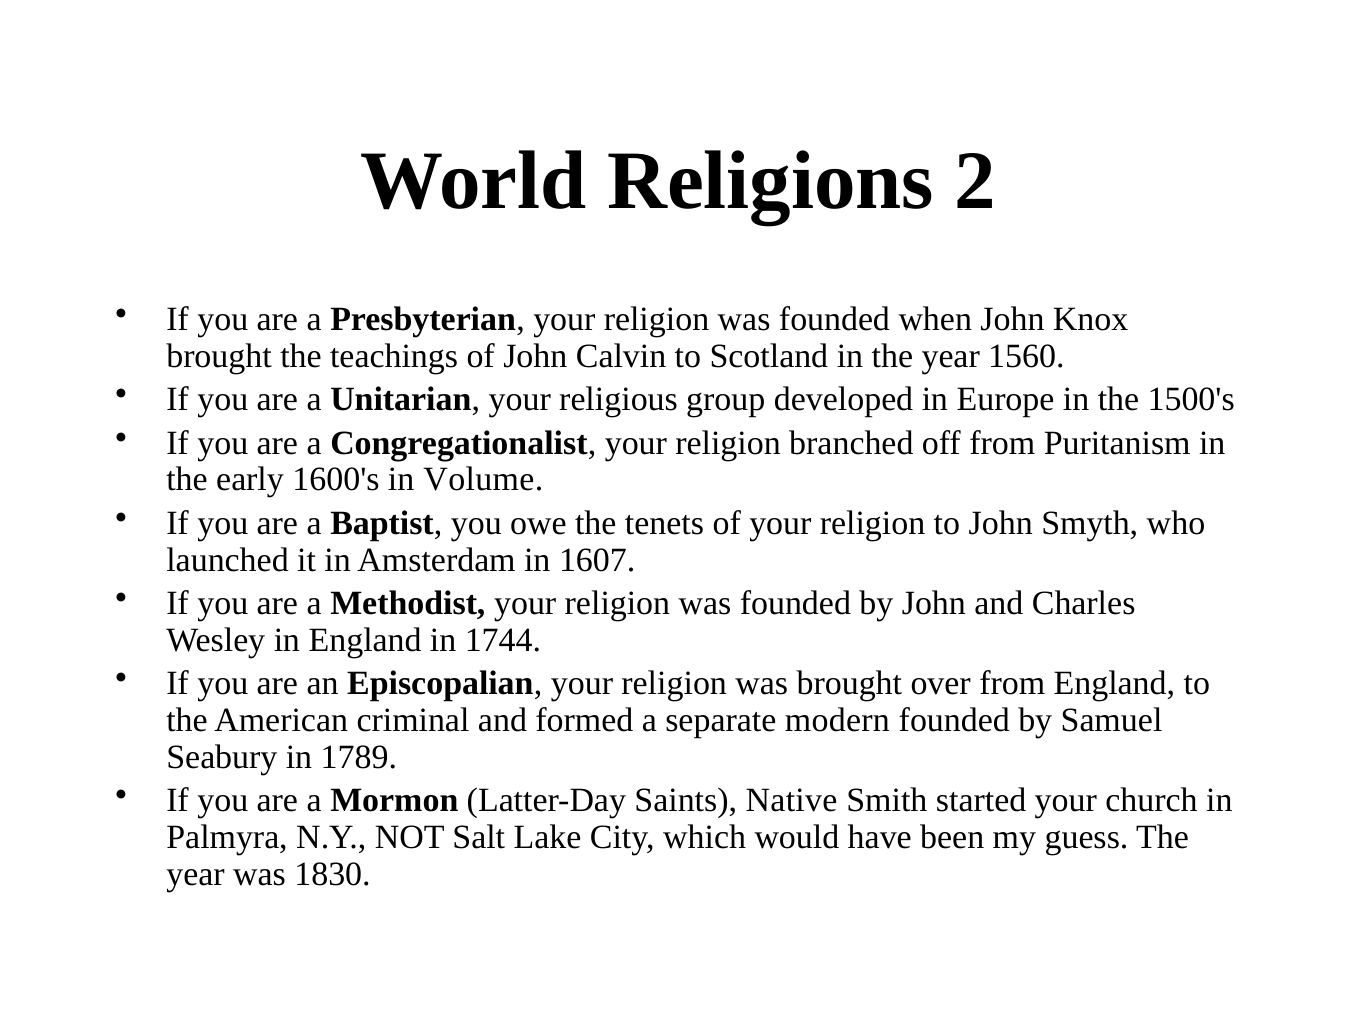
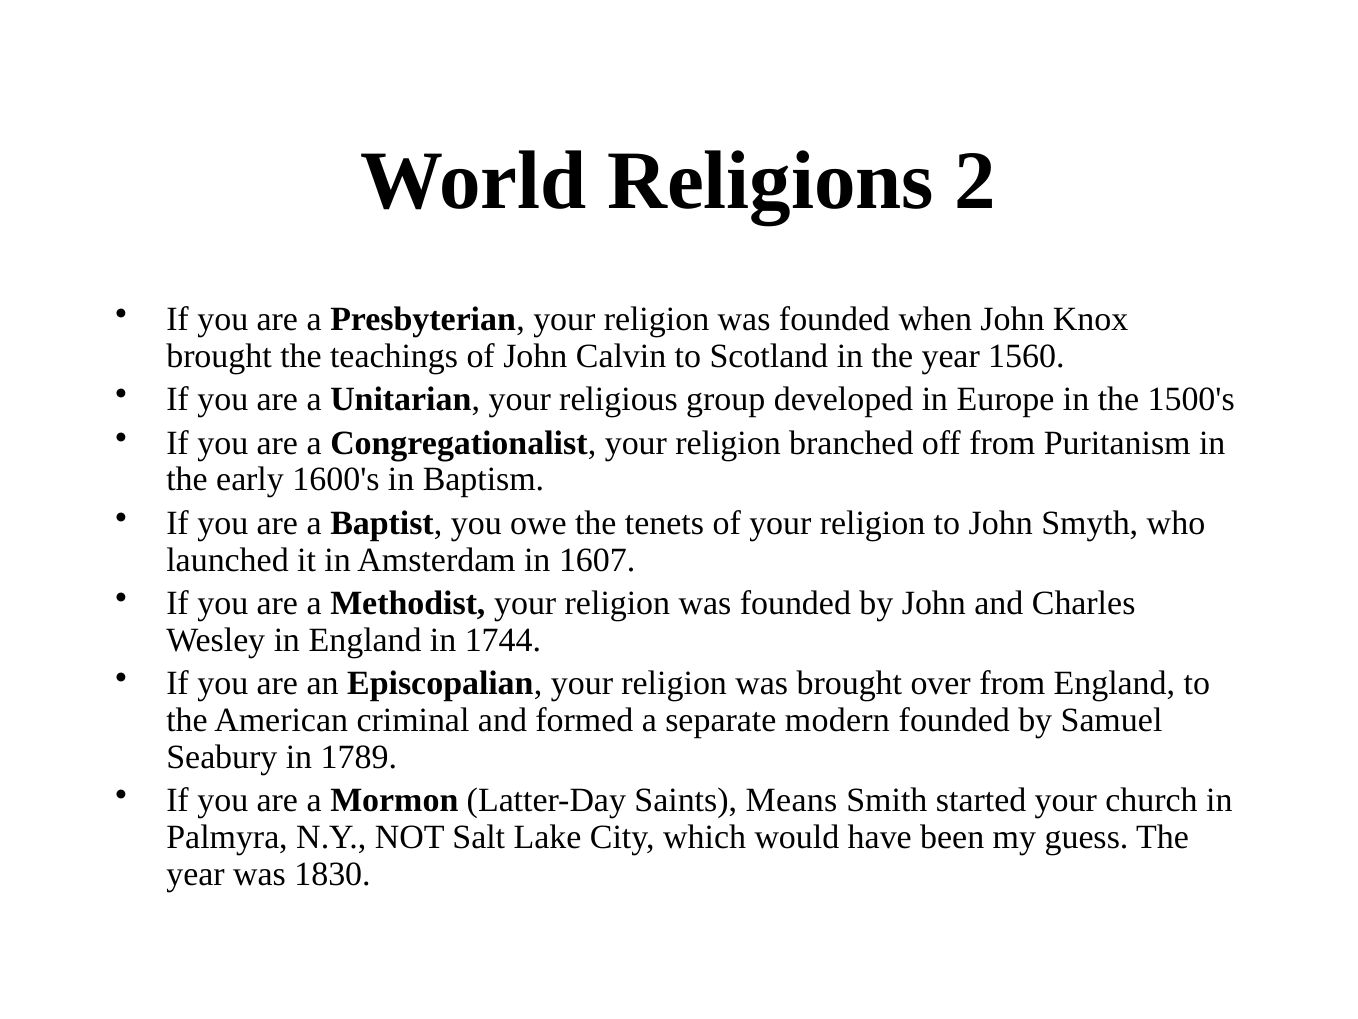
Volume: Volume -> Baptism
Native: Native -> Means
